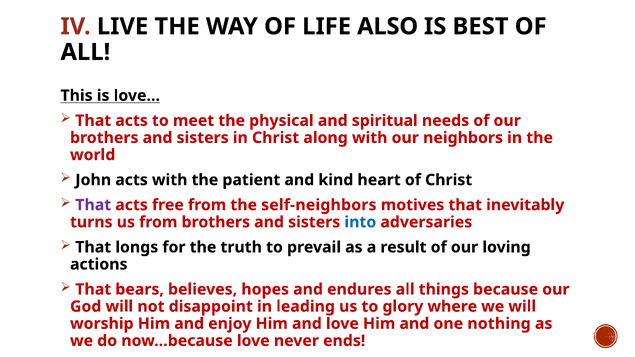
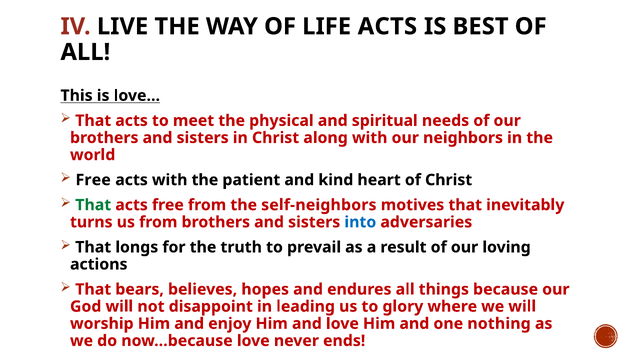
LIFE ALSO: ALSO -> ACTS
John at (93, 180): John -> Free
That at (93, 205) colour: purple -> green
